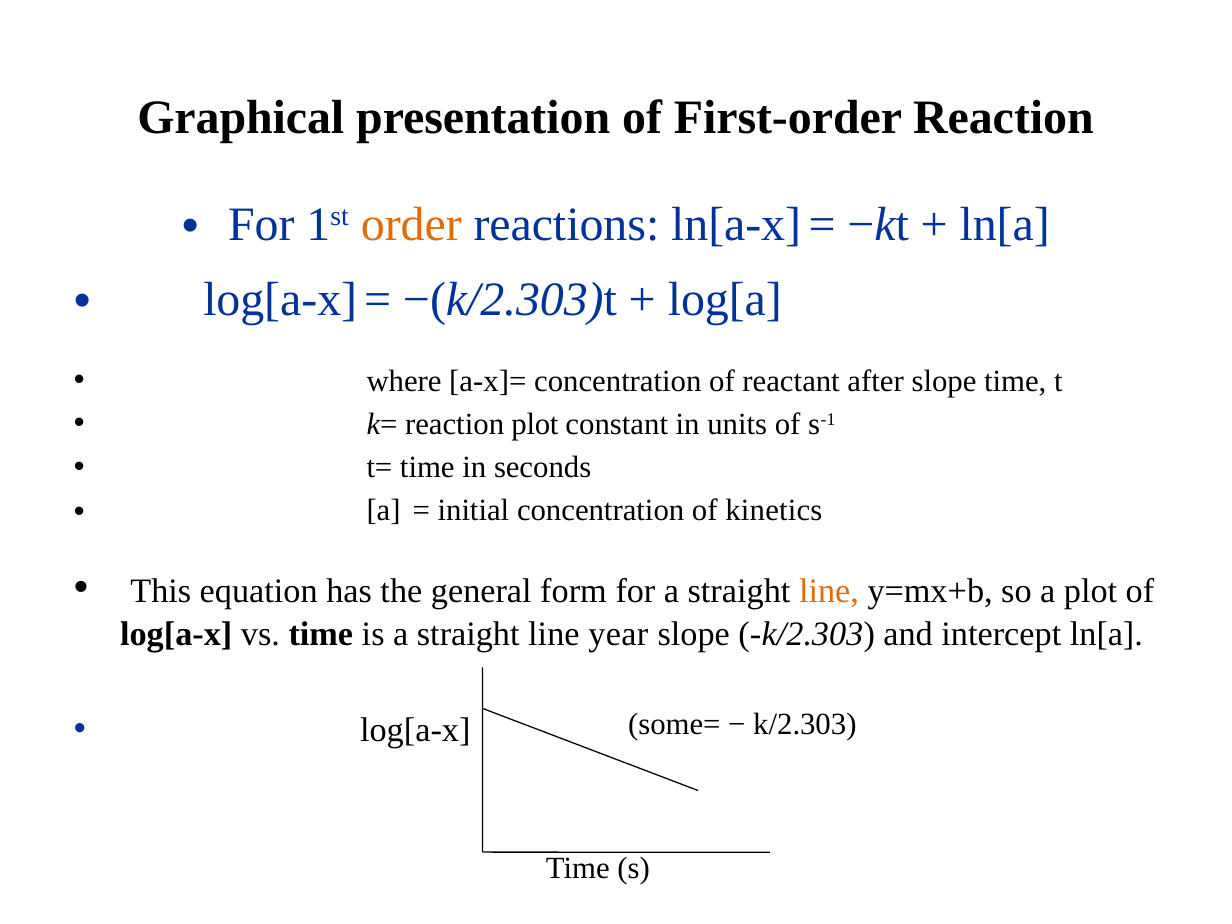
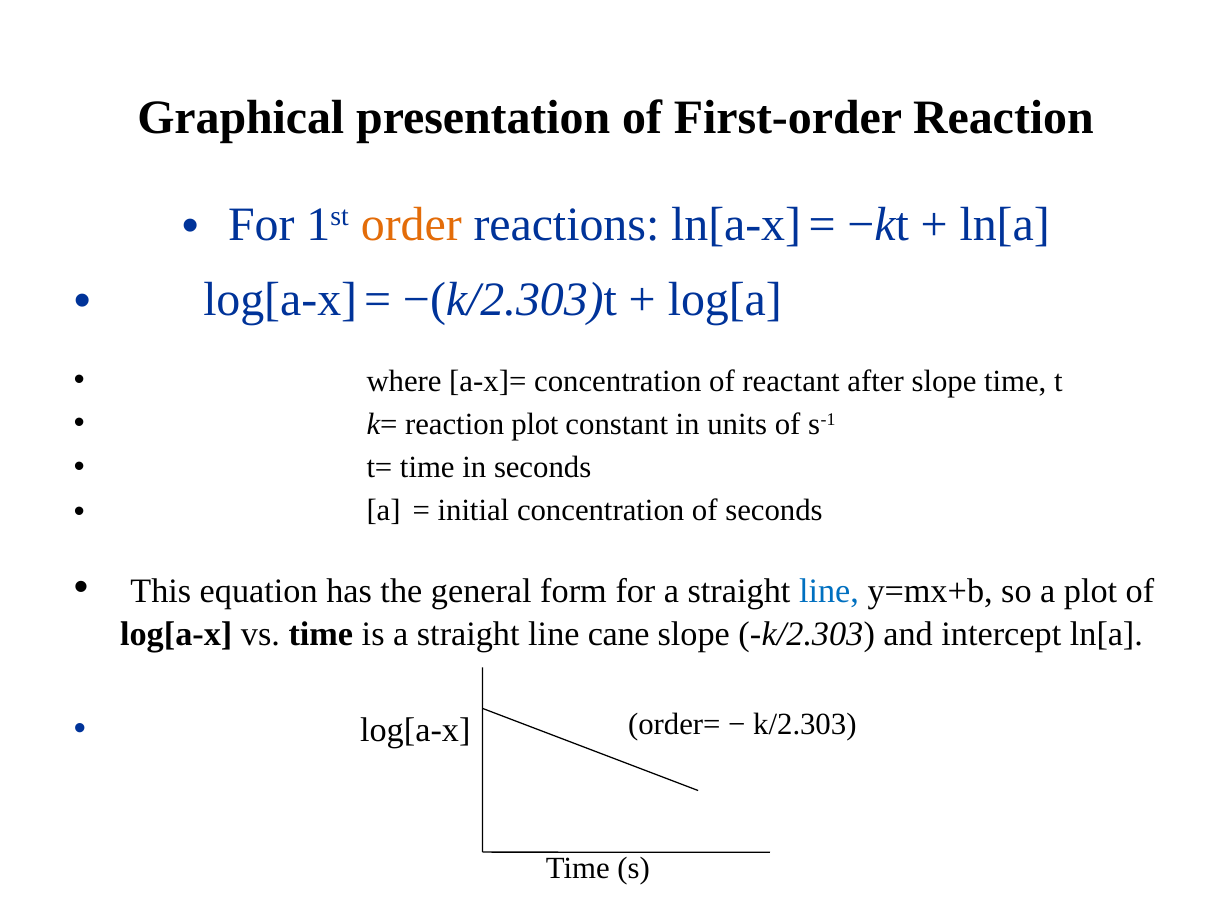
of kinetics: kinetics -> seconds
line at (829, 592) colour: orange -> blue
year: year -> cane
some=: some= -> order=
